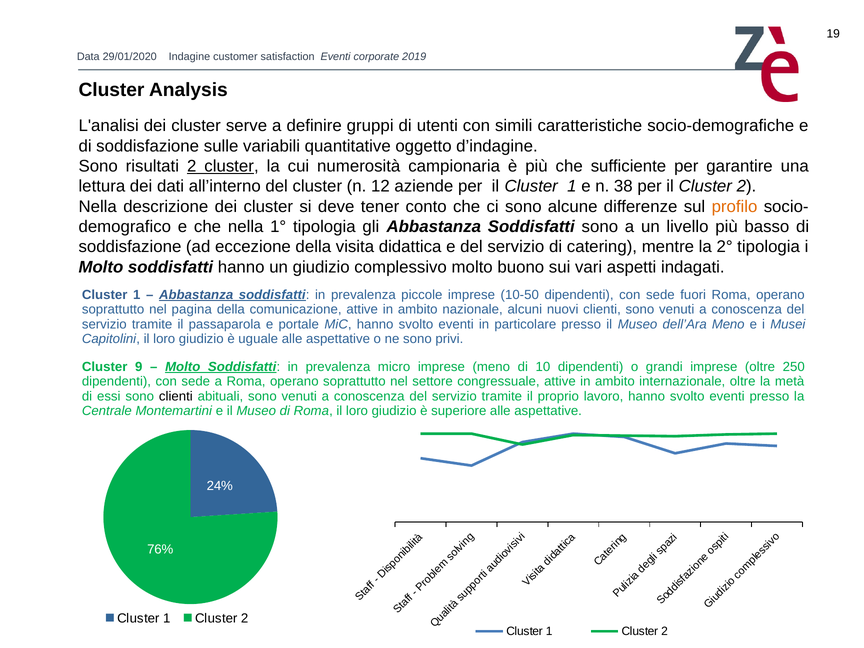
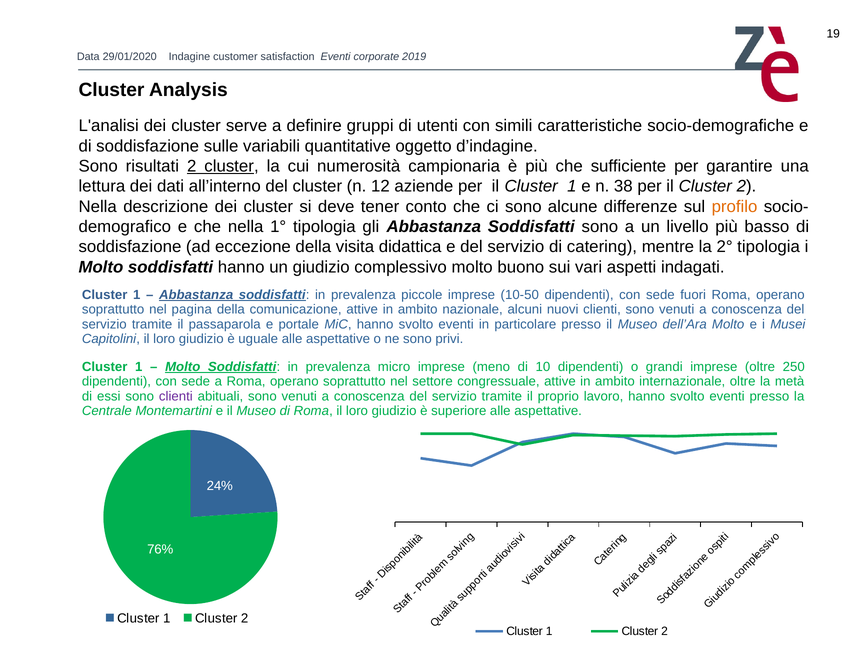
dell’Ara Meno: Meno -> Molto
9 at (139, 367): 9 -> 1
clienti at (176, 396) colour: black -> purple
